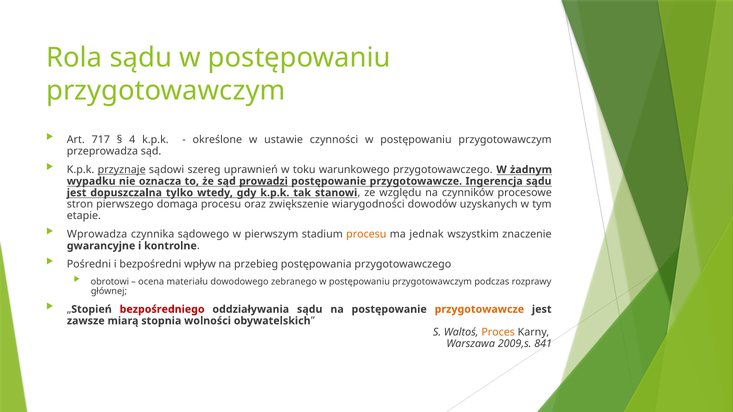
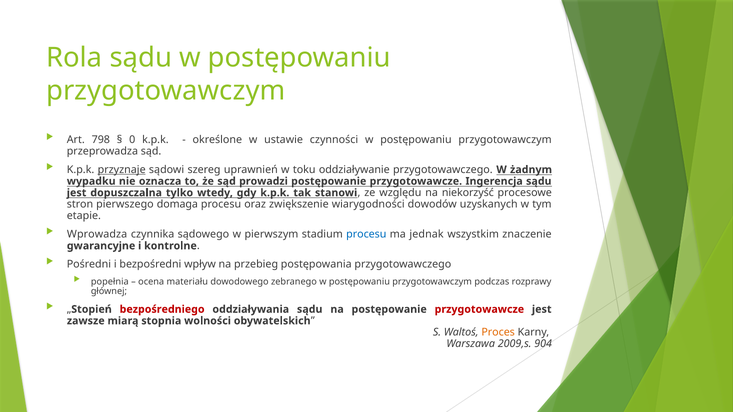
717: 717 -> 798
4: 4 -> 0
warunkowego: warunkowego -> oddziaływanie
prowadzi underline: present -> none
czynników: czynników -> niekorzyść
procesu at (366, 234) colour: orange -> blue
obrotowi: obrotowi -> popełnia
przygotowawcze at (479, 309) colour: orange -> red
841: 841 -> 904
